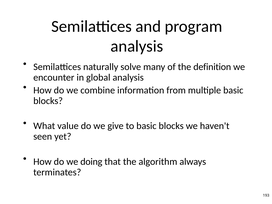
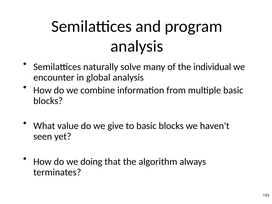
definition: definition -> individual
